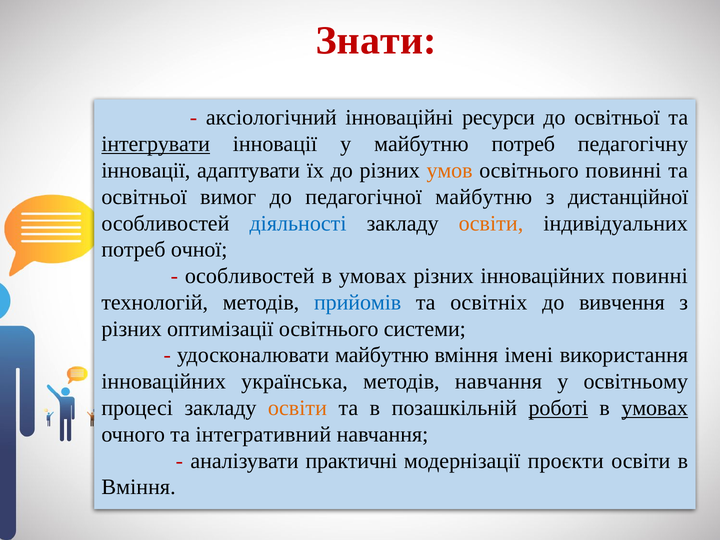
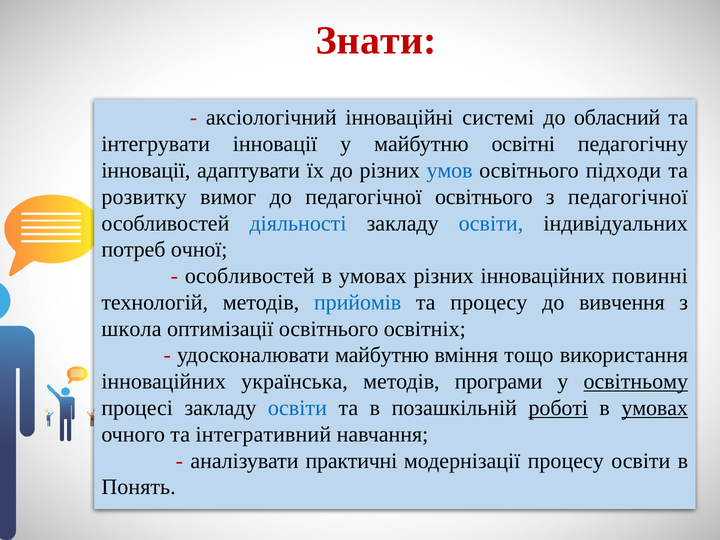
ресурси: ресурси -> системі
до освітньої: освітньої -> обласний
інтегрувати underline: present -> none
майбутню потреб: потреб -> освітні
умов colour: orange -> blue
освітнього повинні: повинні -> підходи
освітньої at (144, 197): освітньої -> розвитку
педагогічної майбутню: майбутню -> освітнього
з дистанційної: дистанційної -> педагогічної
освіти at (491, 223) colour: orange -> blue
та освітніх: освітніх -> процесу
різних at (132, 329): різних -> школа
системи: системи -> освітніх
імені: імені -> тощо
методів навчання: навчання -> програми
освітньому underline: none -> present
освіти at (297, 408) colour: orange -> blue
модернізації проєкти: проєкти -> процесу
Вміння at (139, 487): Вміння -> Понять
